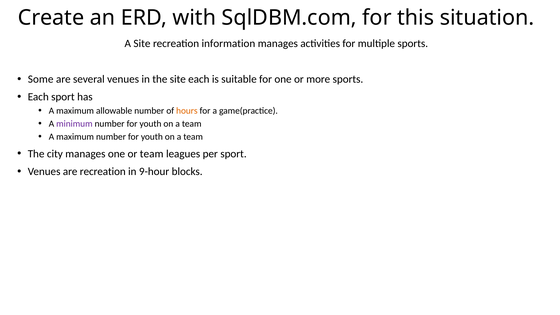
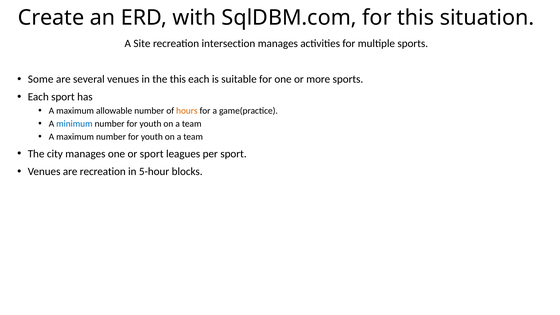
information: information -> intersection
the site: site -> this
minimum colour: purple -> blue
or team: team -> sport
9-hour: 9-hour -> 5-hour
